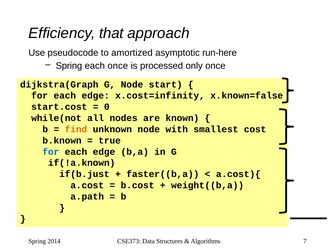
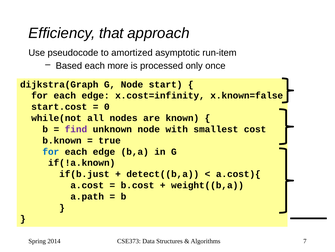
run-here: run-here -> run-item
Spring at (69, 66): Spring -> Based
each once: once -> more
find colour: orange -> purple
faster((b,a: faster((b,a -> detect((b,a
